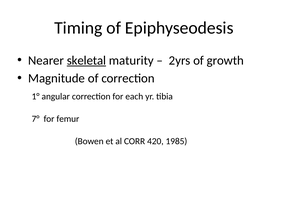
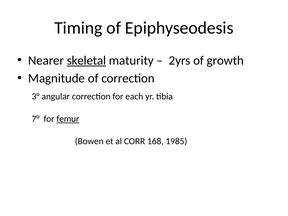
1°: 1° -> 3°
femur underline: none -> present
420: 420 -> 168
